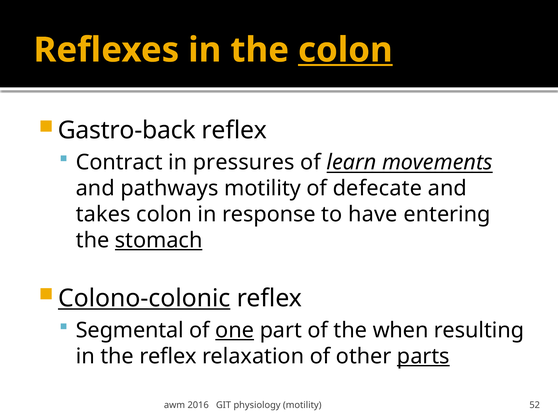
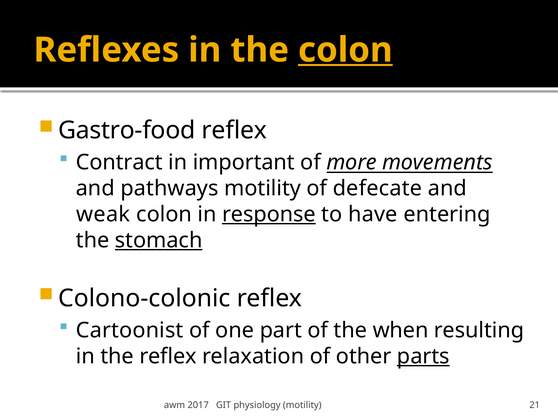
Gastro-back: Gastro-back -> Gastro-food
pressures: pressures -> important
learn: learn -> more
takes: takes -> weak
response underline: none -> present
Colono-colonic underline: present -> none
Segmental: Segmental -> Cartoonist
one underline: present -> none
2016: 2016 -> 2017
52: 52 -> 21
